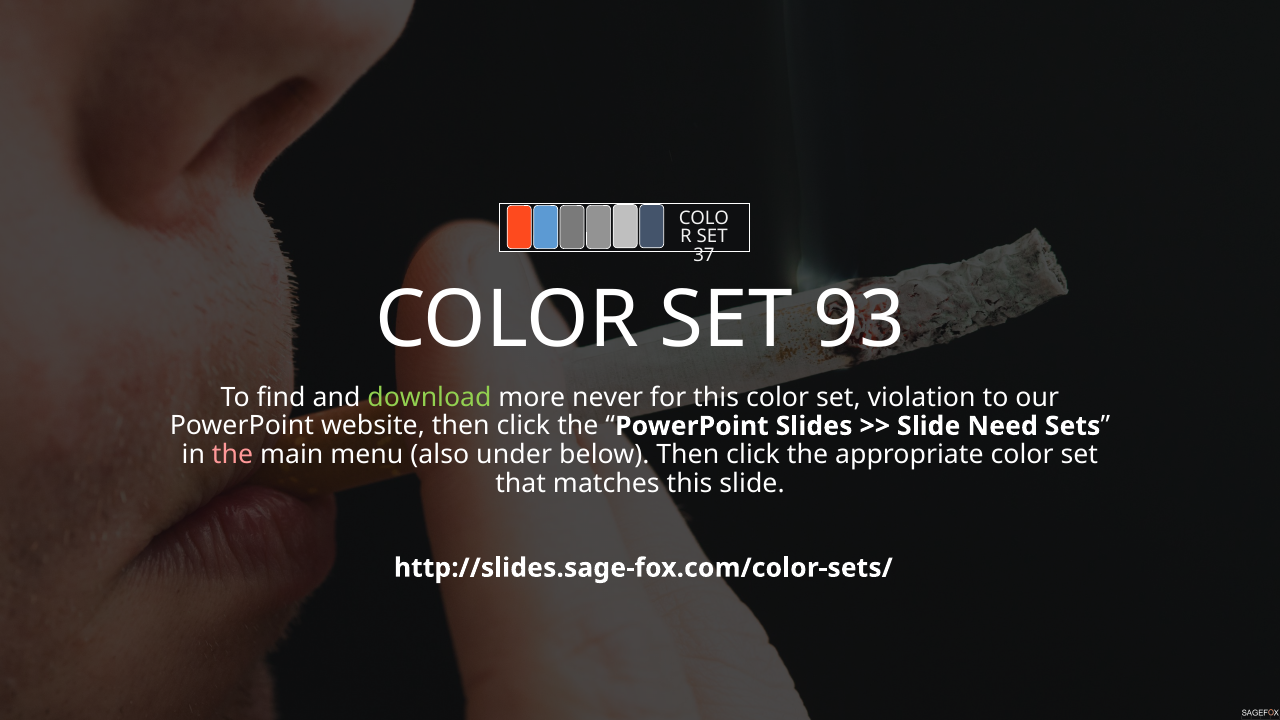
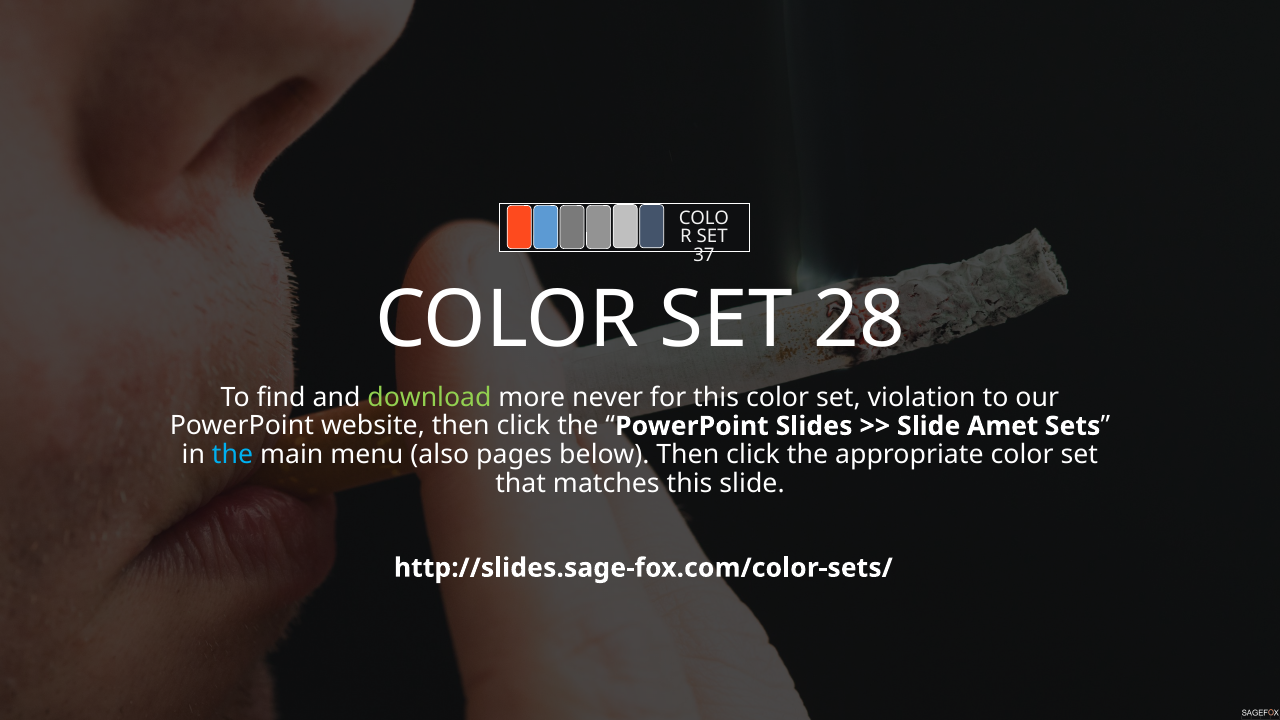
93: 93 -> 28
Need: Need -> Amet
the at (233, 455) colour: pink -> light blue
under: under -> pages
